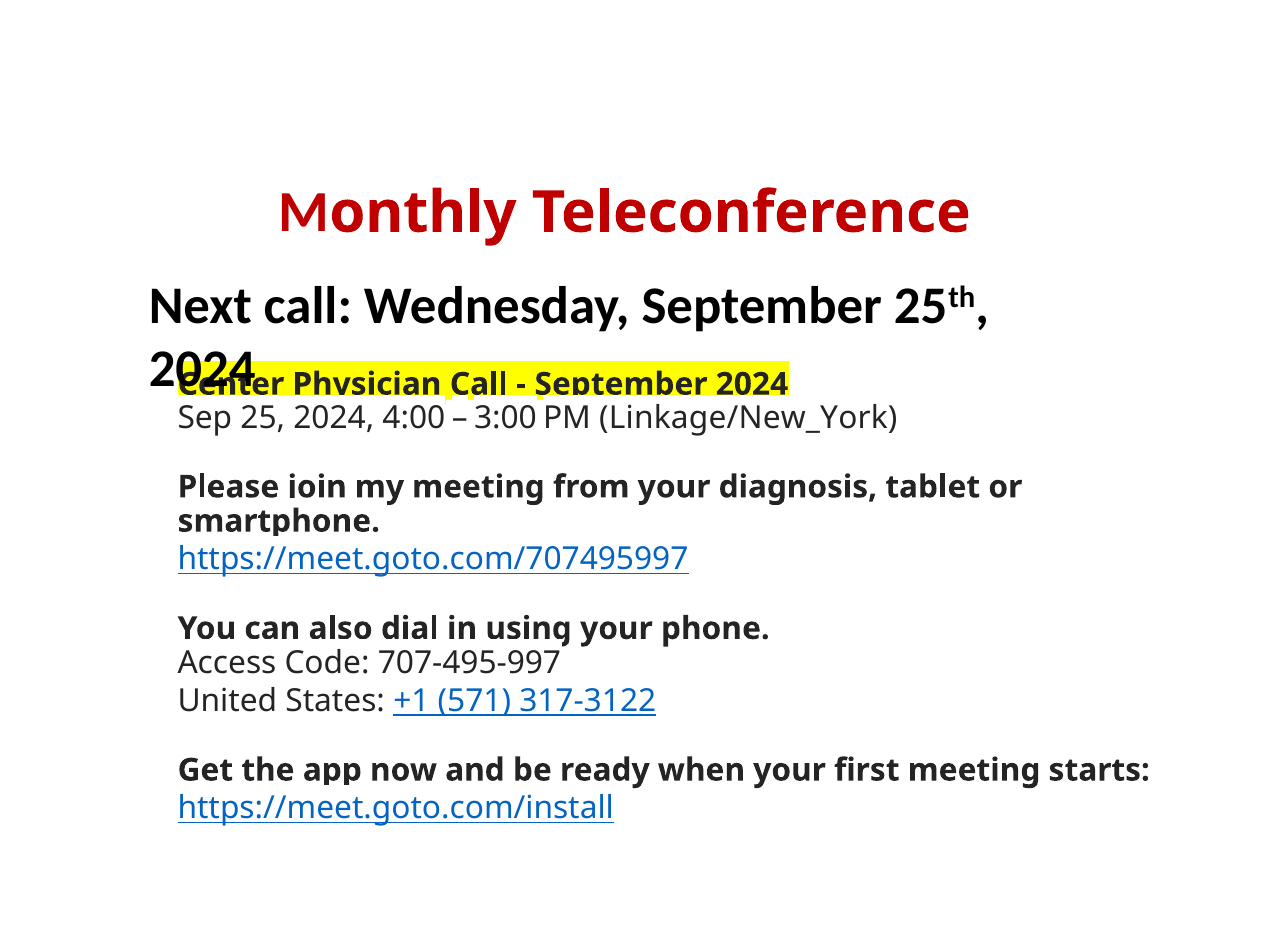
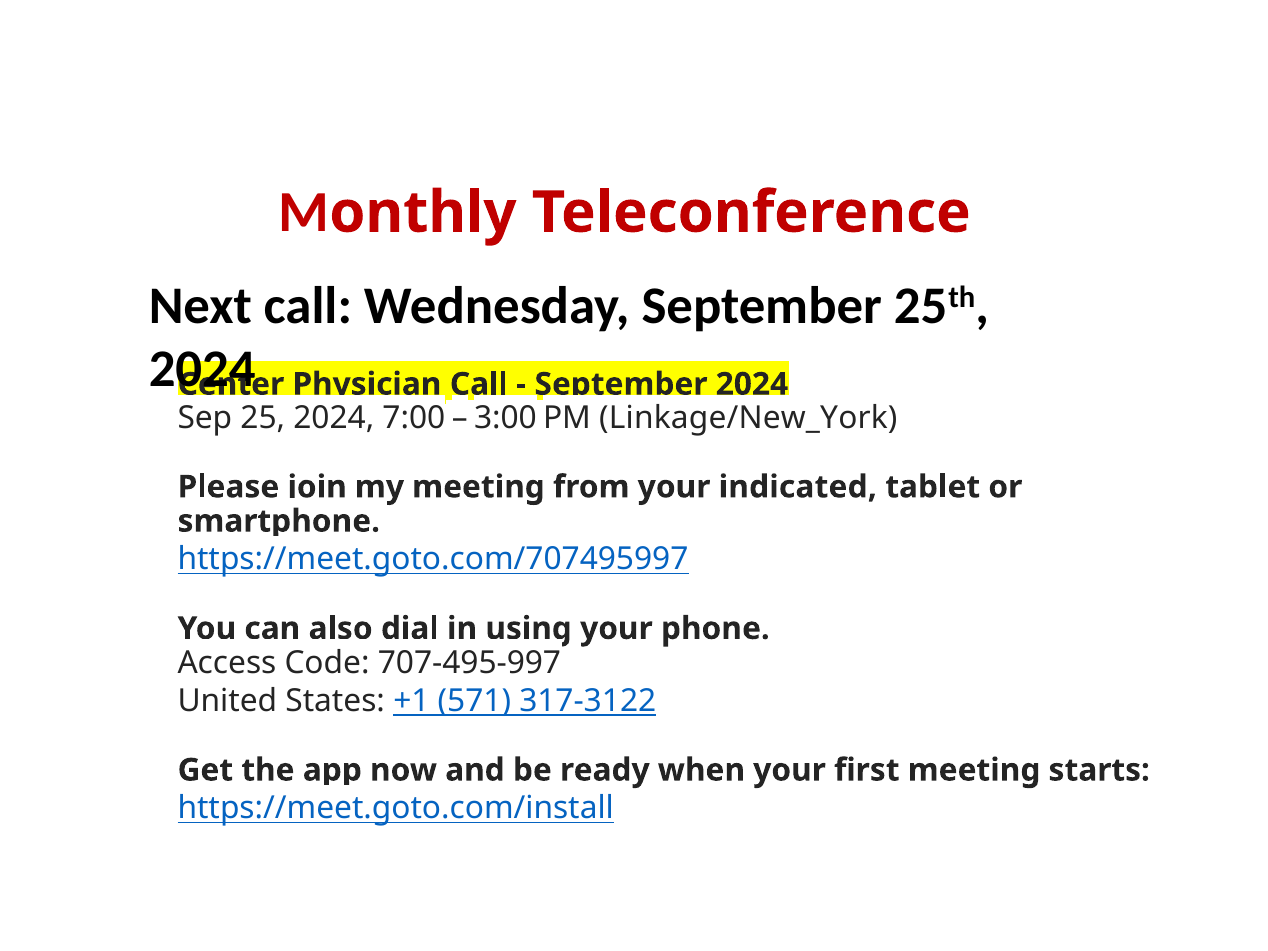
4:00: 4:00 -> 7:00
diagnosis: diagnosis -> indicated
